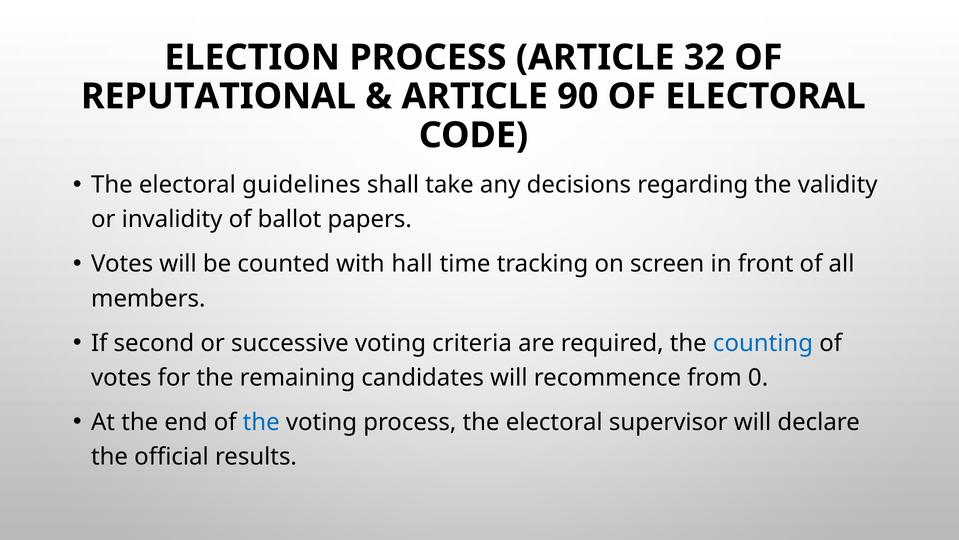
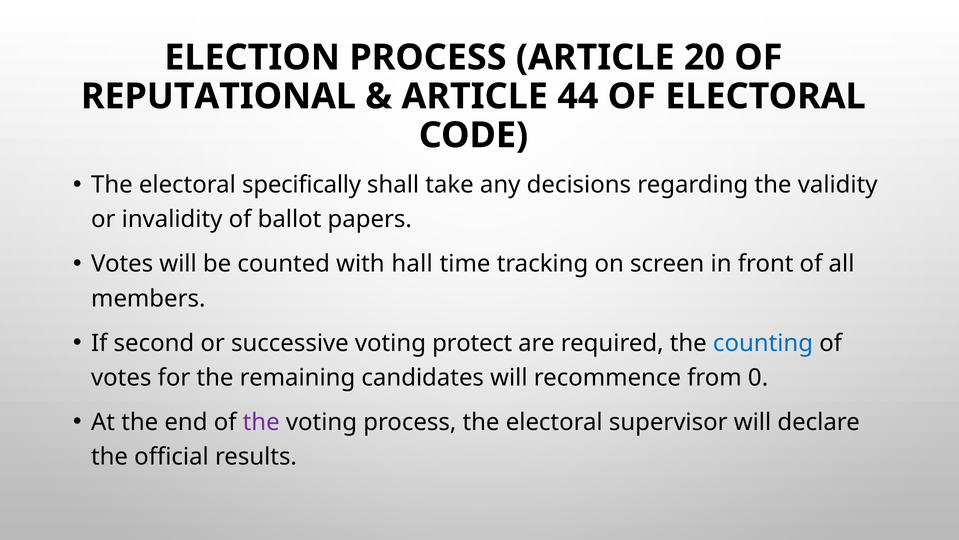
32: 32 -> 20
90: 90 -> 44
guidelines: guidelines -> specifically
criteria: criteria -> protect
the at (261, 422) colour: blue -> purple
